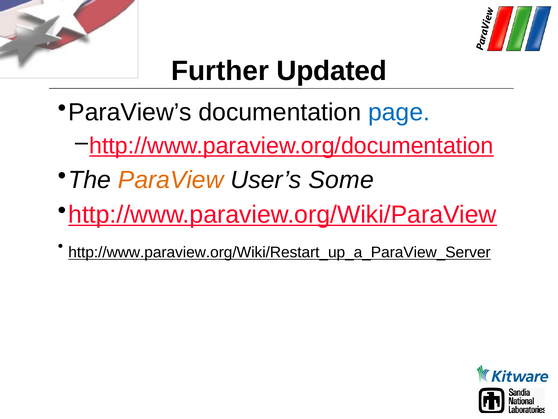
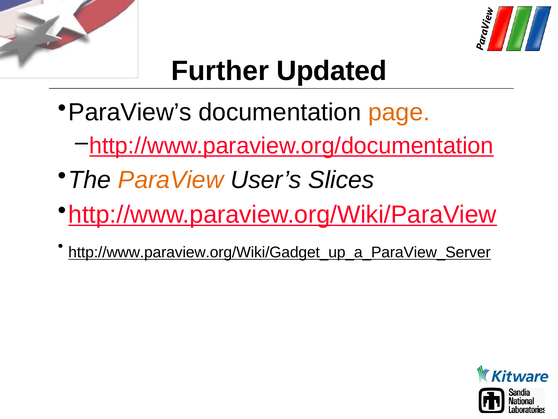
page colour: blue -> orange
Some: Some -> Slices
http://www.paraview.org/Wiki/Restart_up_a_ParaView_Server: http://www.paraview.org/Wiki/Restart_up_a_ParaView_Server -> http://www.paraview.org/Wiki/Gadget_up_a_ParaView_Server
